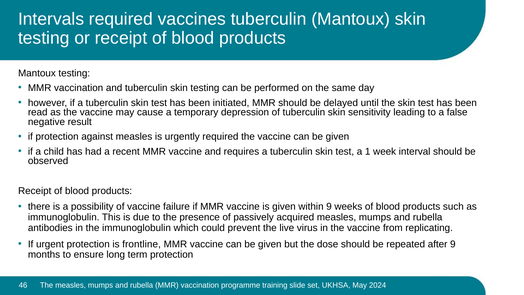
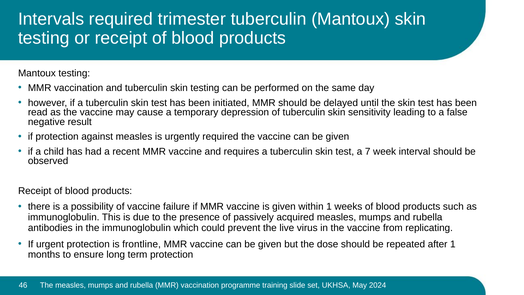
vaccines: vaccines -> trimester
1: 1 -> 7
within 9: 9 -> 1
after 9: 9 -> 1
